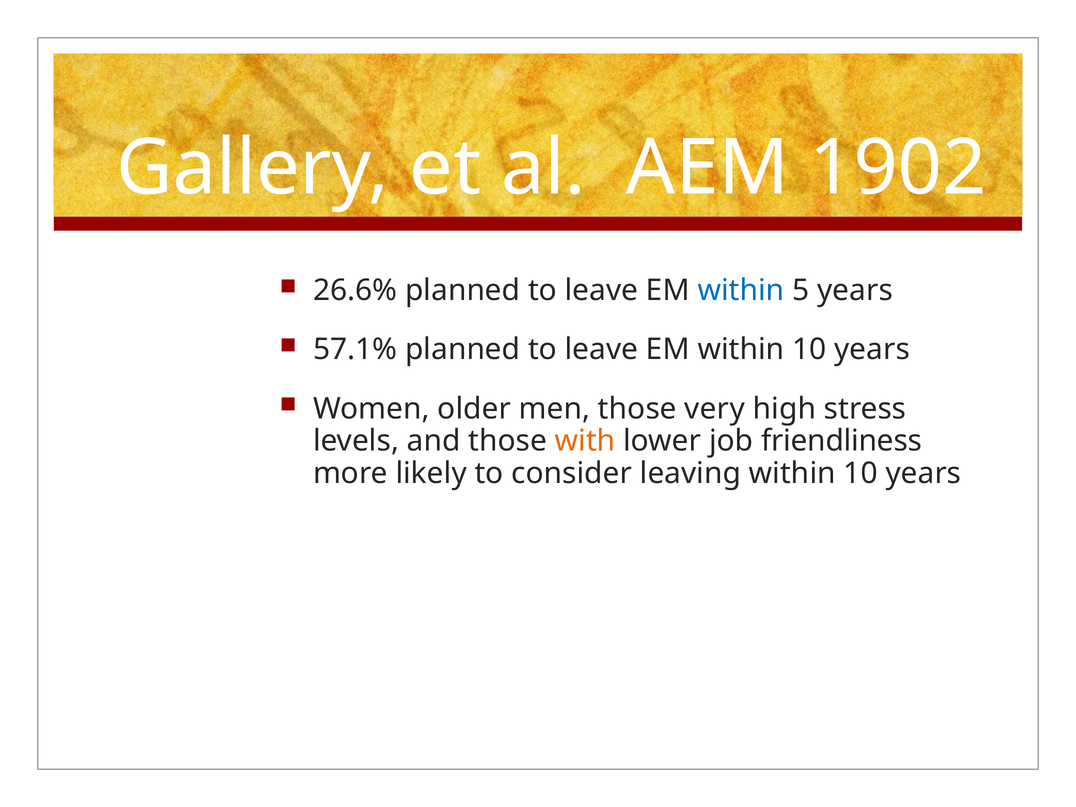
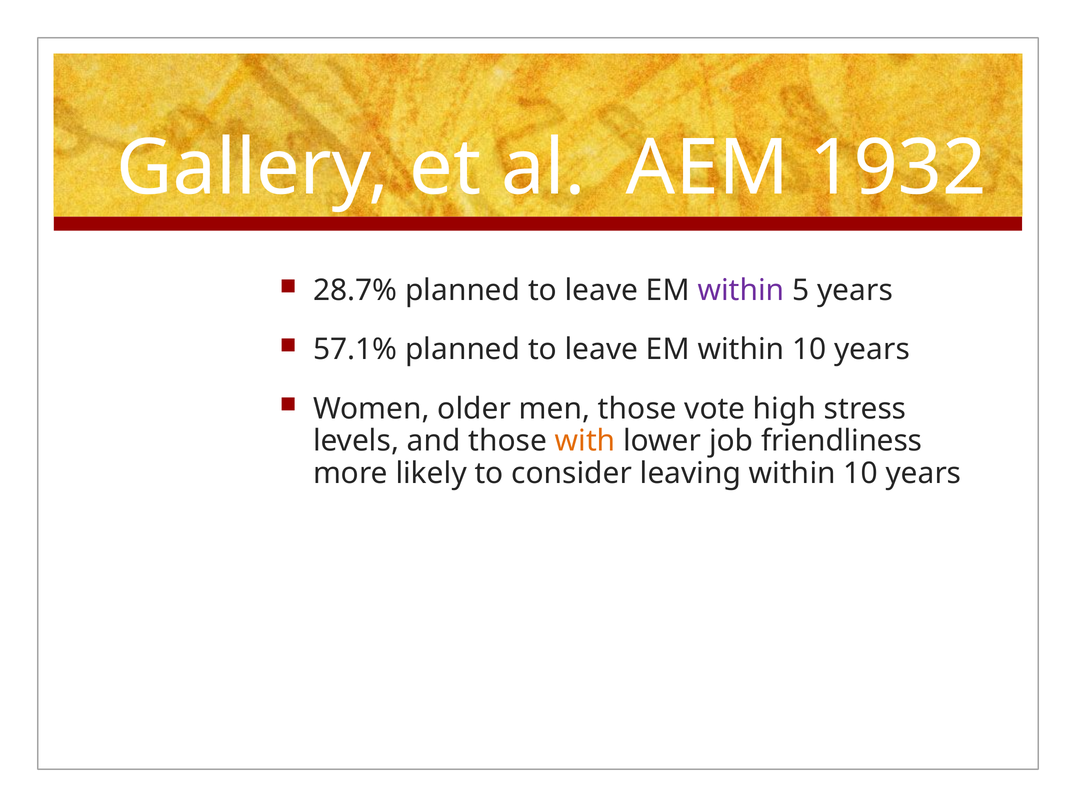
1902: 1902 -> 1932
26.6%: 26.6% -> 28.7%
within at (741, 290) colour: blue -> purple
very: very -> vote
